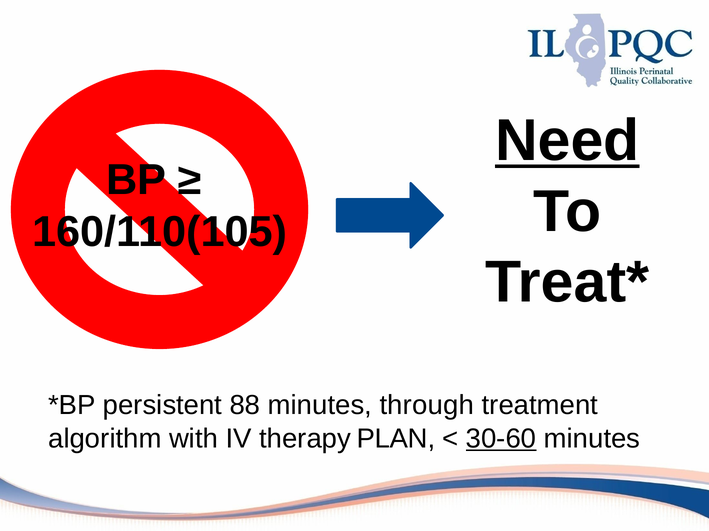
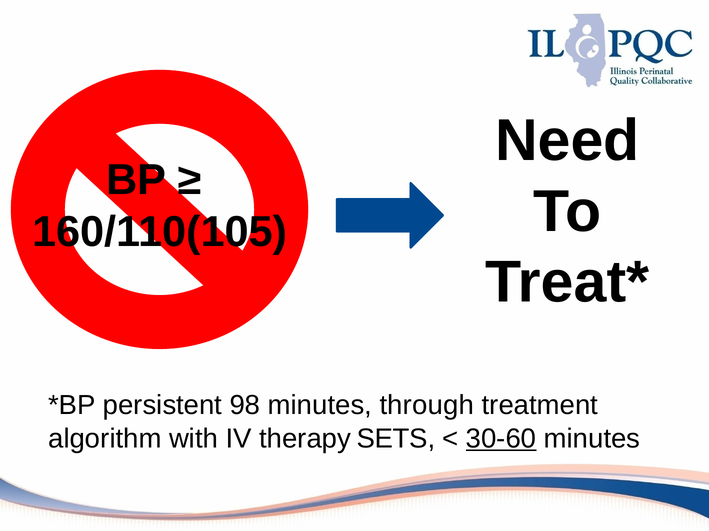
Need underline: present -> none
88: 88 -> 98
PLAN: PLAN -> SETS
